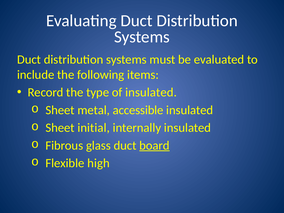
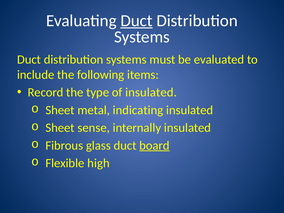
Duct at (137, 21) underline: none -> present
accessible: accessible -> indicating
initial: initial -> sense
